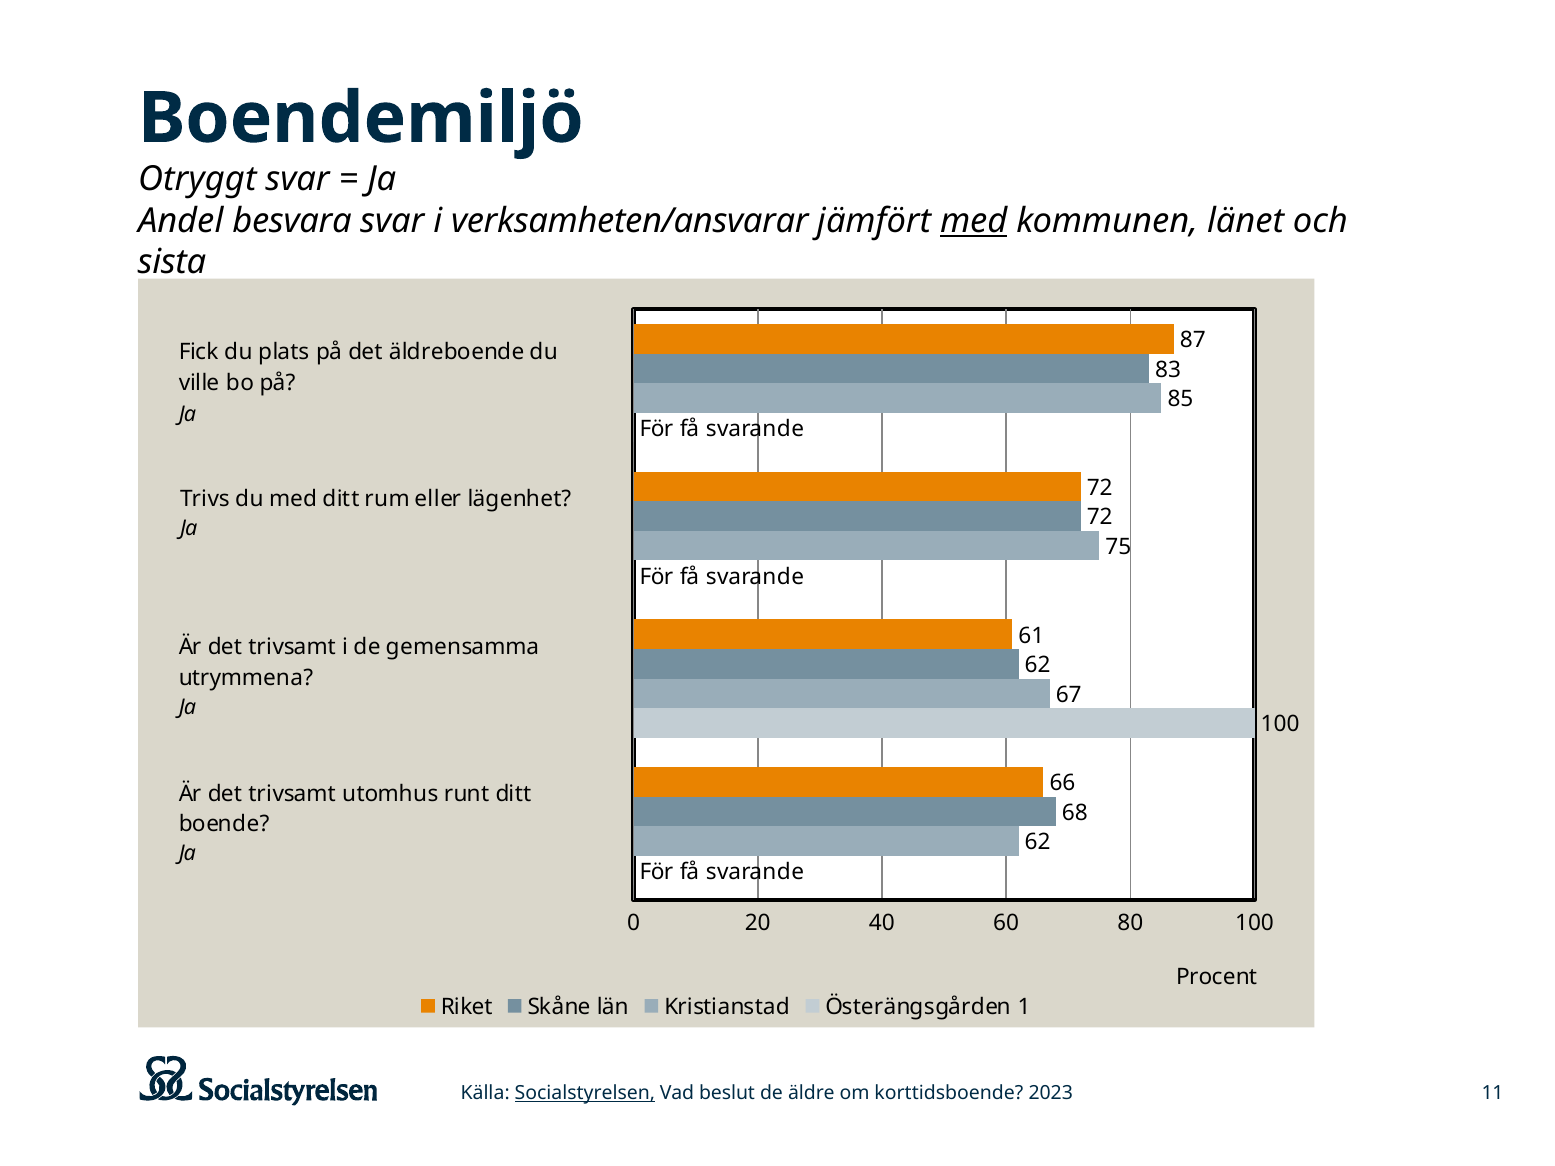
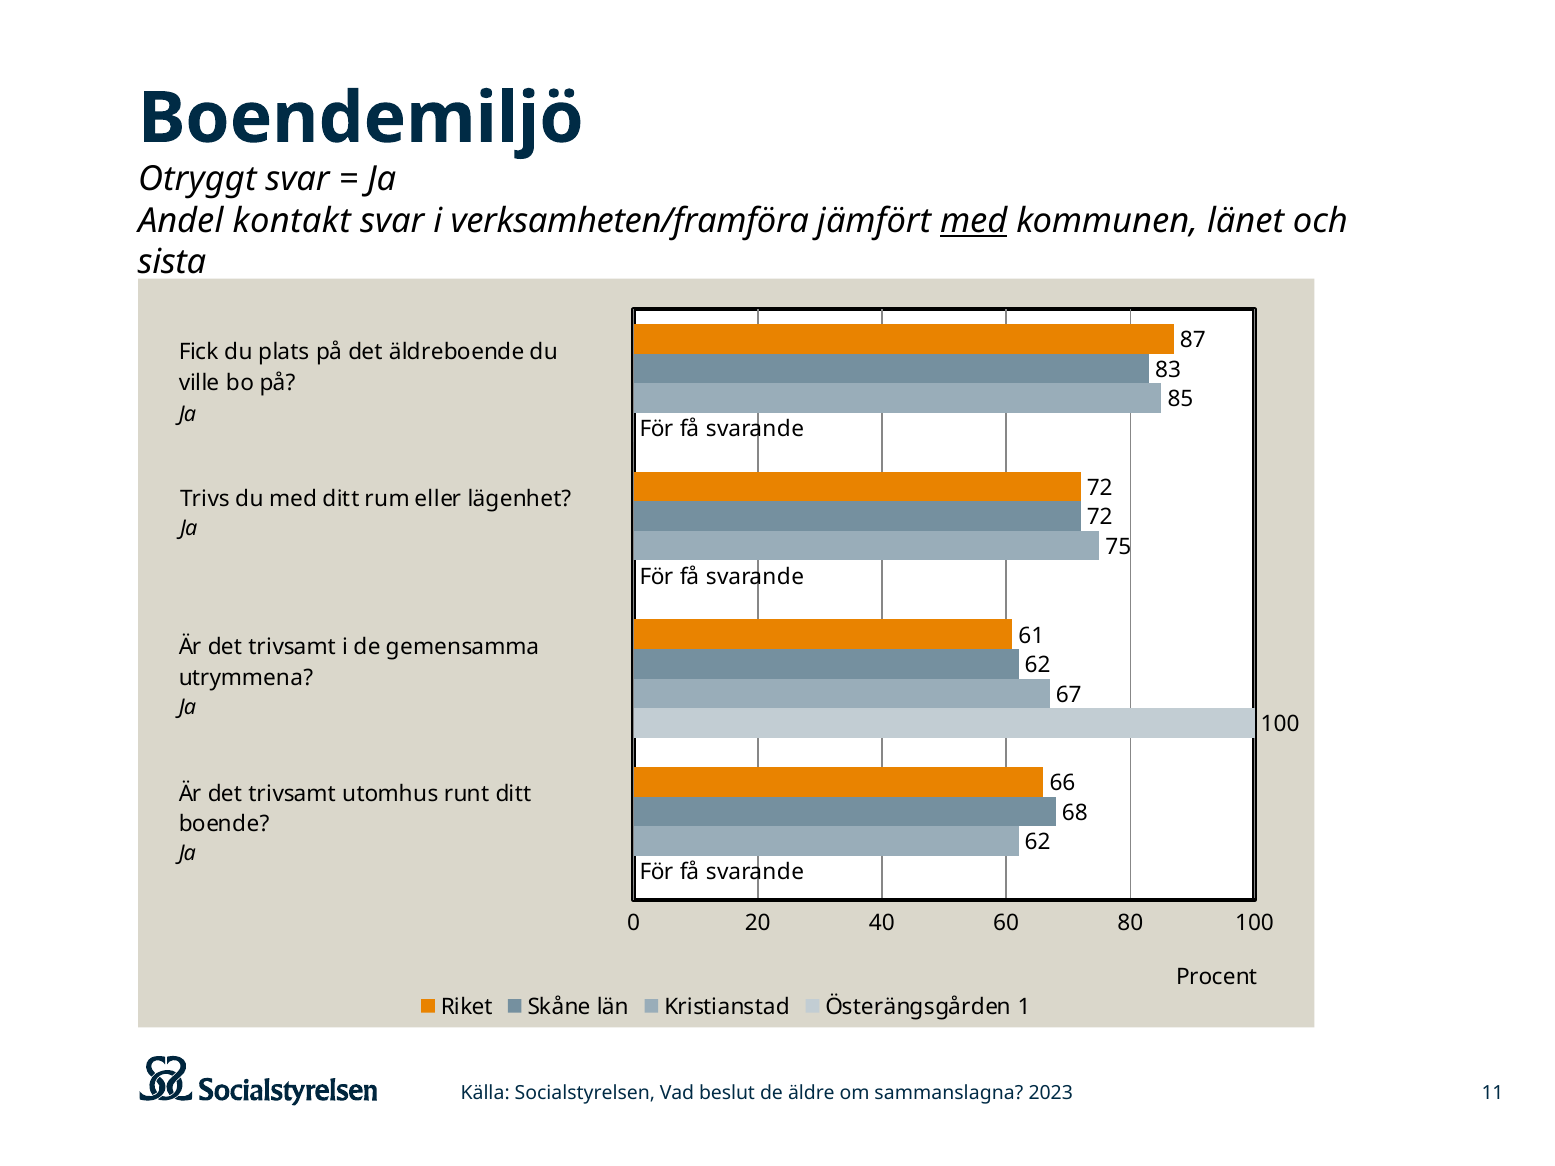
besvara: besvara -> kontakt
verksamheten/ansvarar: verksamheten/ansvarar -> verksamheten/framföra
Socialstyrelsen underline: present -> none
korttidsboende: korttidsboende -> sammanslagna
